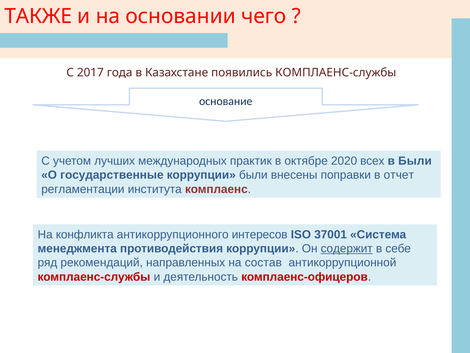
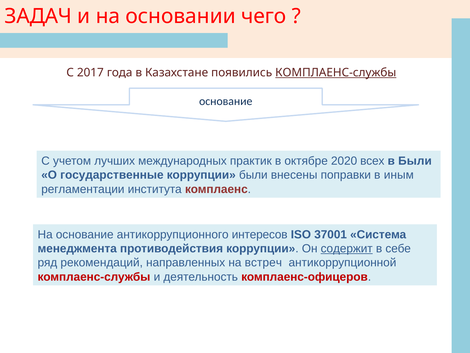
ТАКЖЕ: ТАКЖЕ -> ЗАДАЧ
КОМПЛАЕНС-службы at (336, 73) underline: none -> present
отчет: отчет -> иным
На конфликта: конфликта -> основание
состав: состав -> встреч
